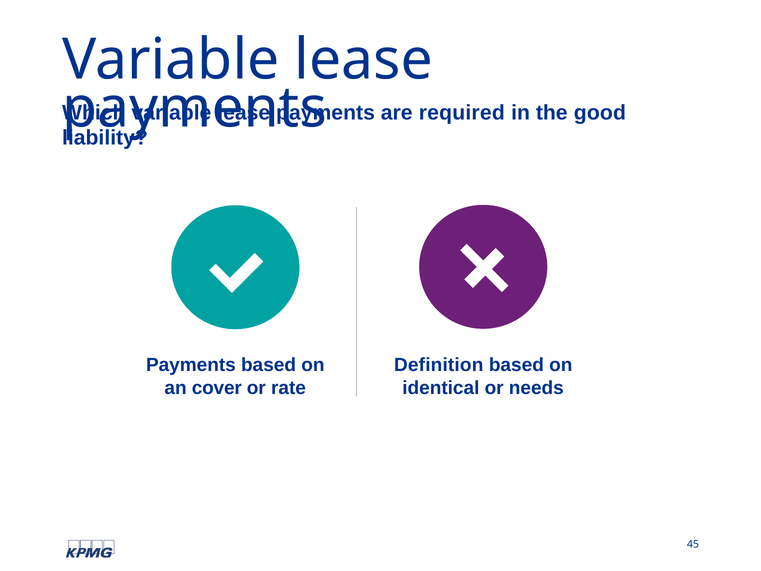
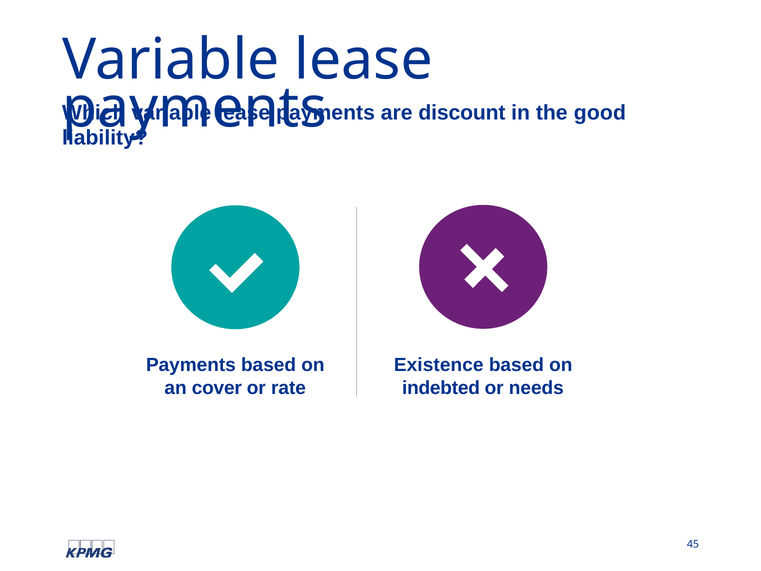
required: required -> discount
Definition: Definition -> Existence
identical: identical -> indebted
